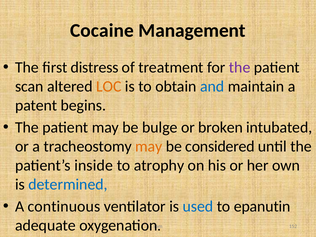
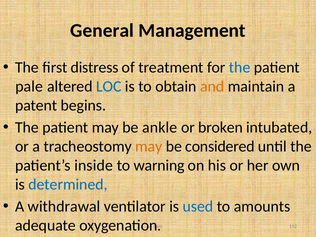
Cocaine: Cocaine -> General
the at (240, 67) colour: purple -> blue
scan: scan -> pale
LOC colour: orange -> blue
and colour: blue -> orange
bulge: bulge -> ankle
atrophy: atrophy -> warning
continuous: continuous -> withdrawal
epanutin: epanutin -> amounts
